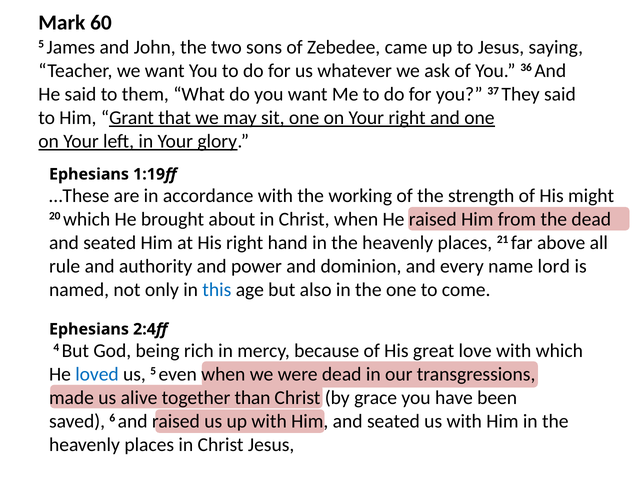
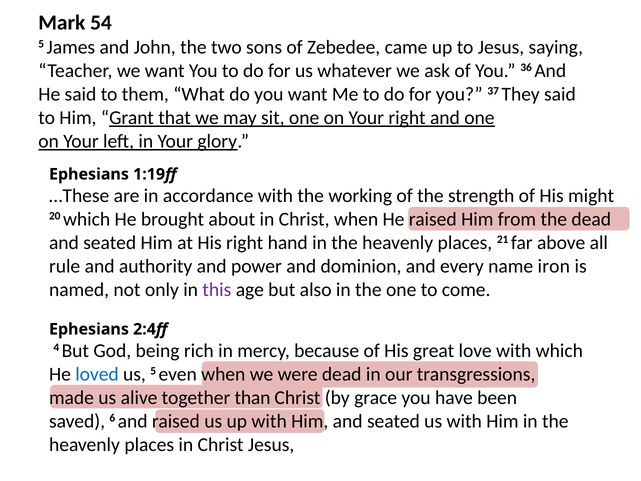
60: 60 -> 54
lord: lord -> iron
this colour: blue -> purple
